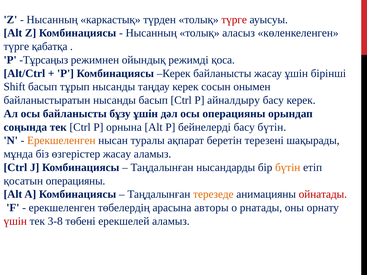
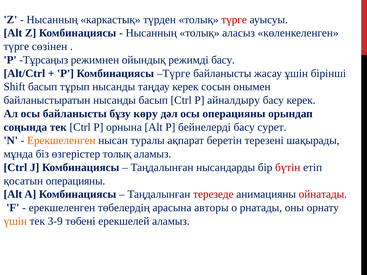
қабатқа: қабатқа -> сөзінен
режимді қоса: қоса -> басу
Комбинациясы Керек: Керек -> Түрге
бұзу ұшін: ұшін -> көру
басу бүтін: бүтін -> сурет
өзгерістер жасау: жасау -> толық
бүтін at (288, 168) colour: orange -> red
терезеде colour: orange -> red
үшін colour: red -> orange
3-8: 3-8 -> 3-9
